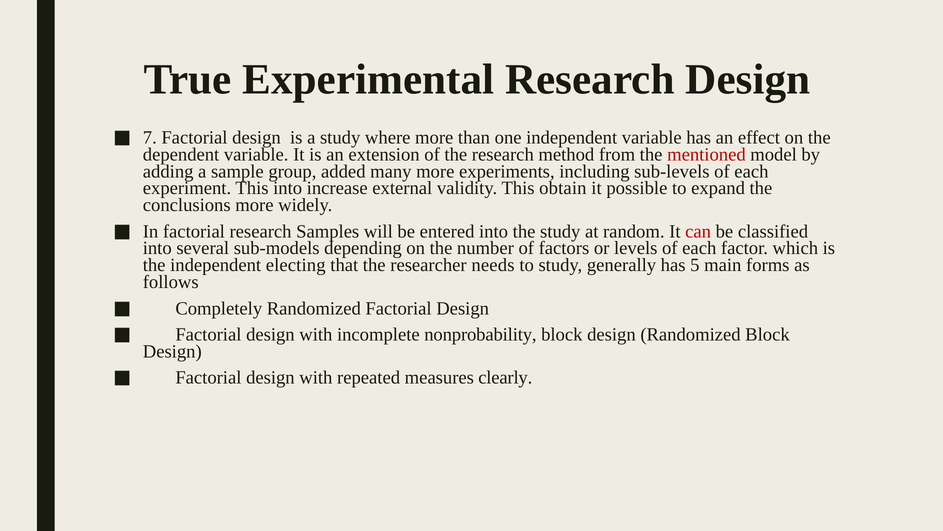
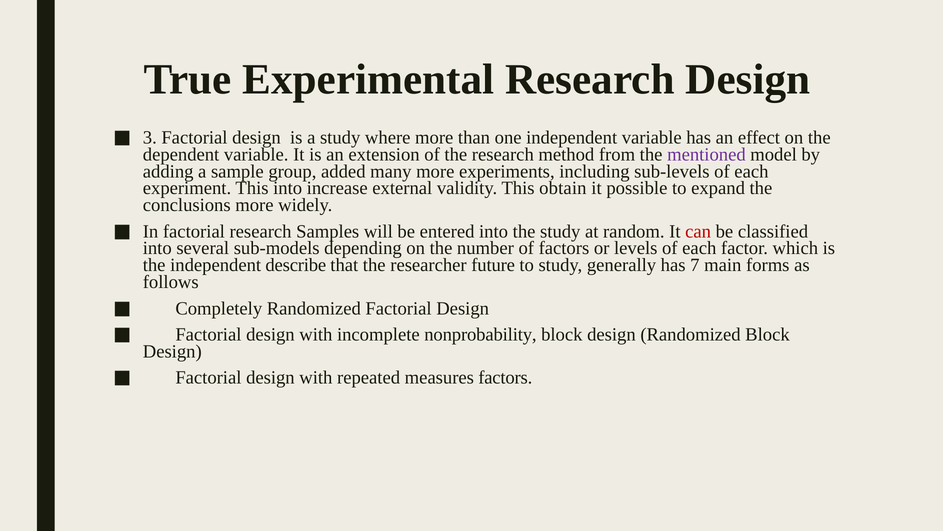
7: 7 -> 3
mentioned colour: red -> purple
electing: electing -> describe
needs: needs -> future
5: 5 -> 7
measures clearly: clearly -> factors
